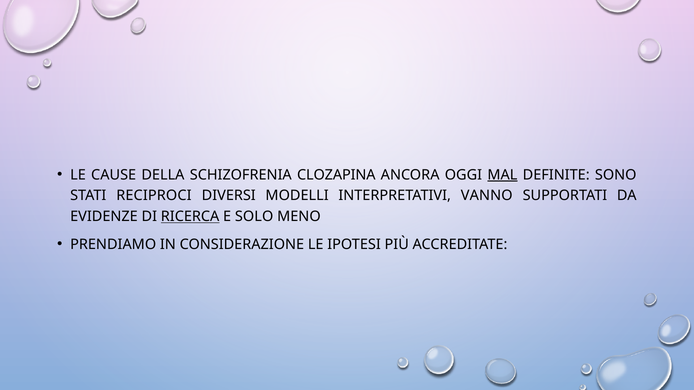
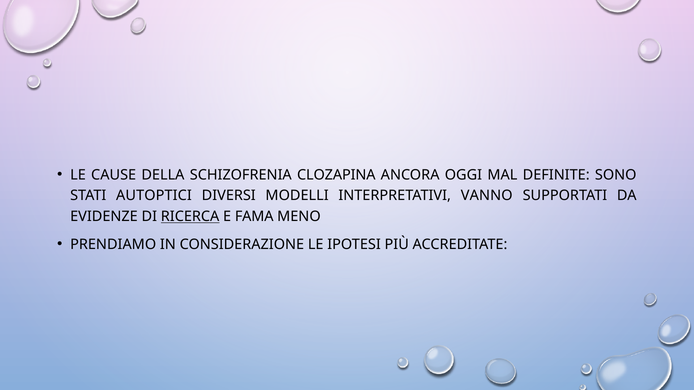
MAL underline: present -> none
RECIPROCI: RECIPROCI -> AUTOPTICI
SOLO: SOLO -> FAMA
